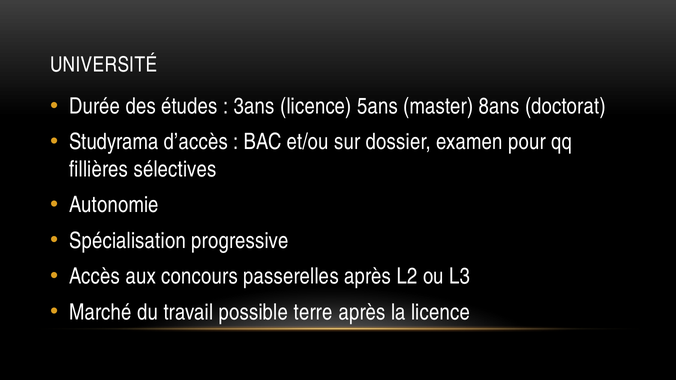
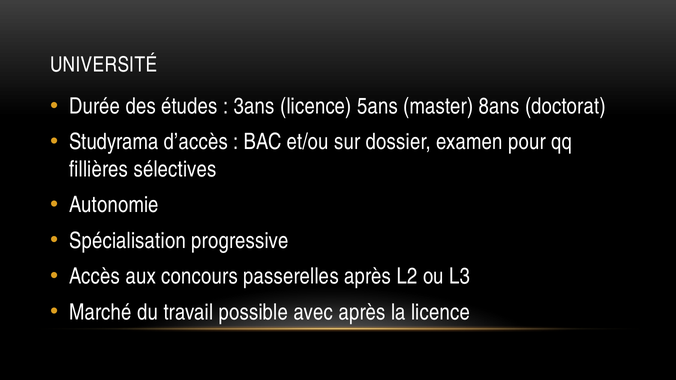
terre: terre -> avec
